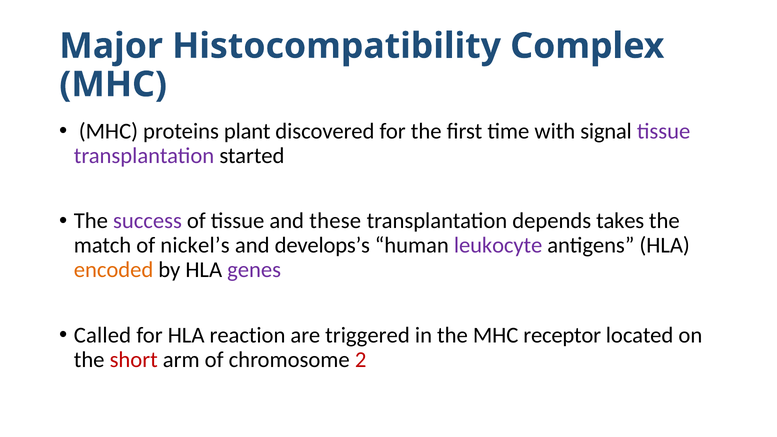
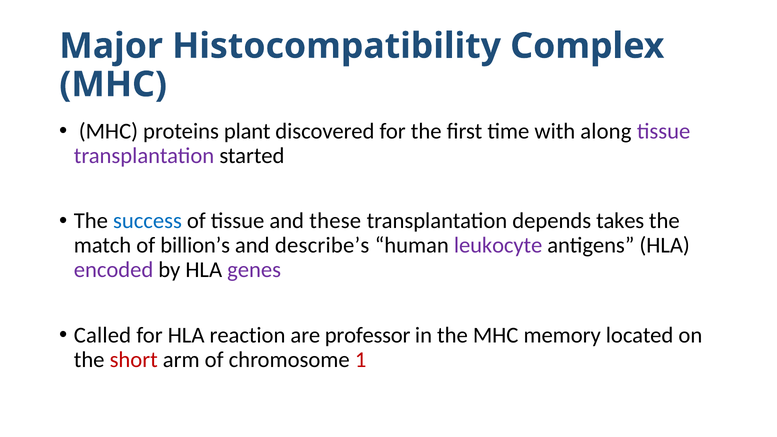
signal: signal -> along
success colour: purple -> blue
nickel’s: nickel’s -> billion’s
develops’s: develops’s -> describe’s
encoded colour: orange -> purple
triggered: triggered -> professor
receptor: receptor -> memory
2: 2 -> 1
